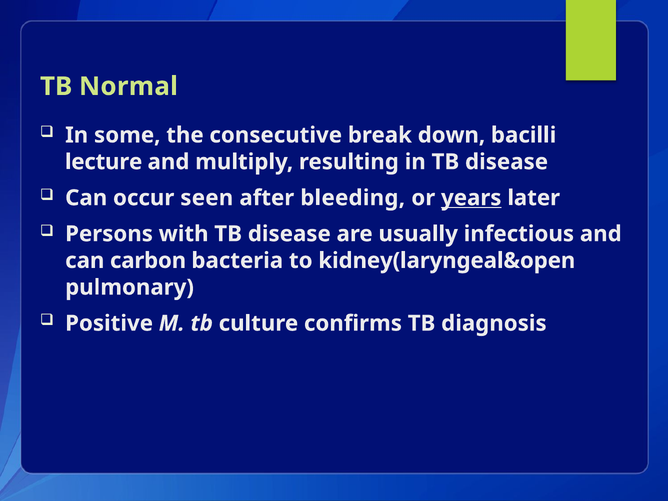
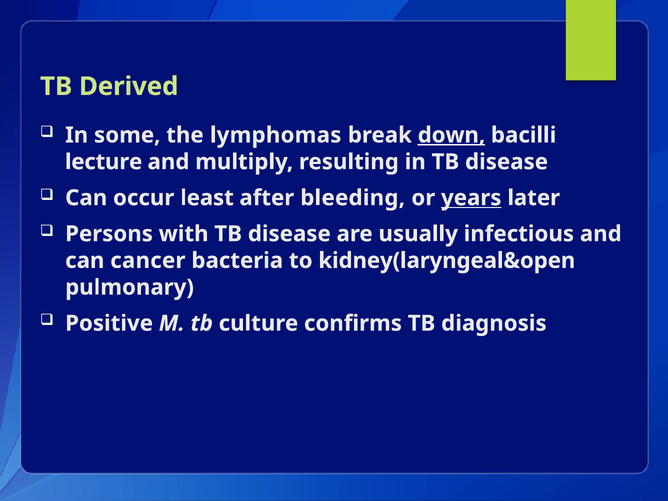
Normal: Normal -> Derived
consecutive: consecutive -> lymphomas
down underline: none -> present
seen: seen -> least
carbon: carbon -> cancer
